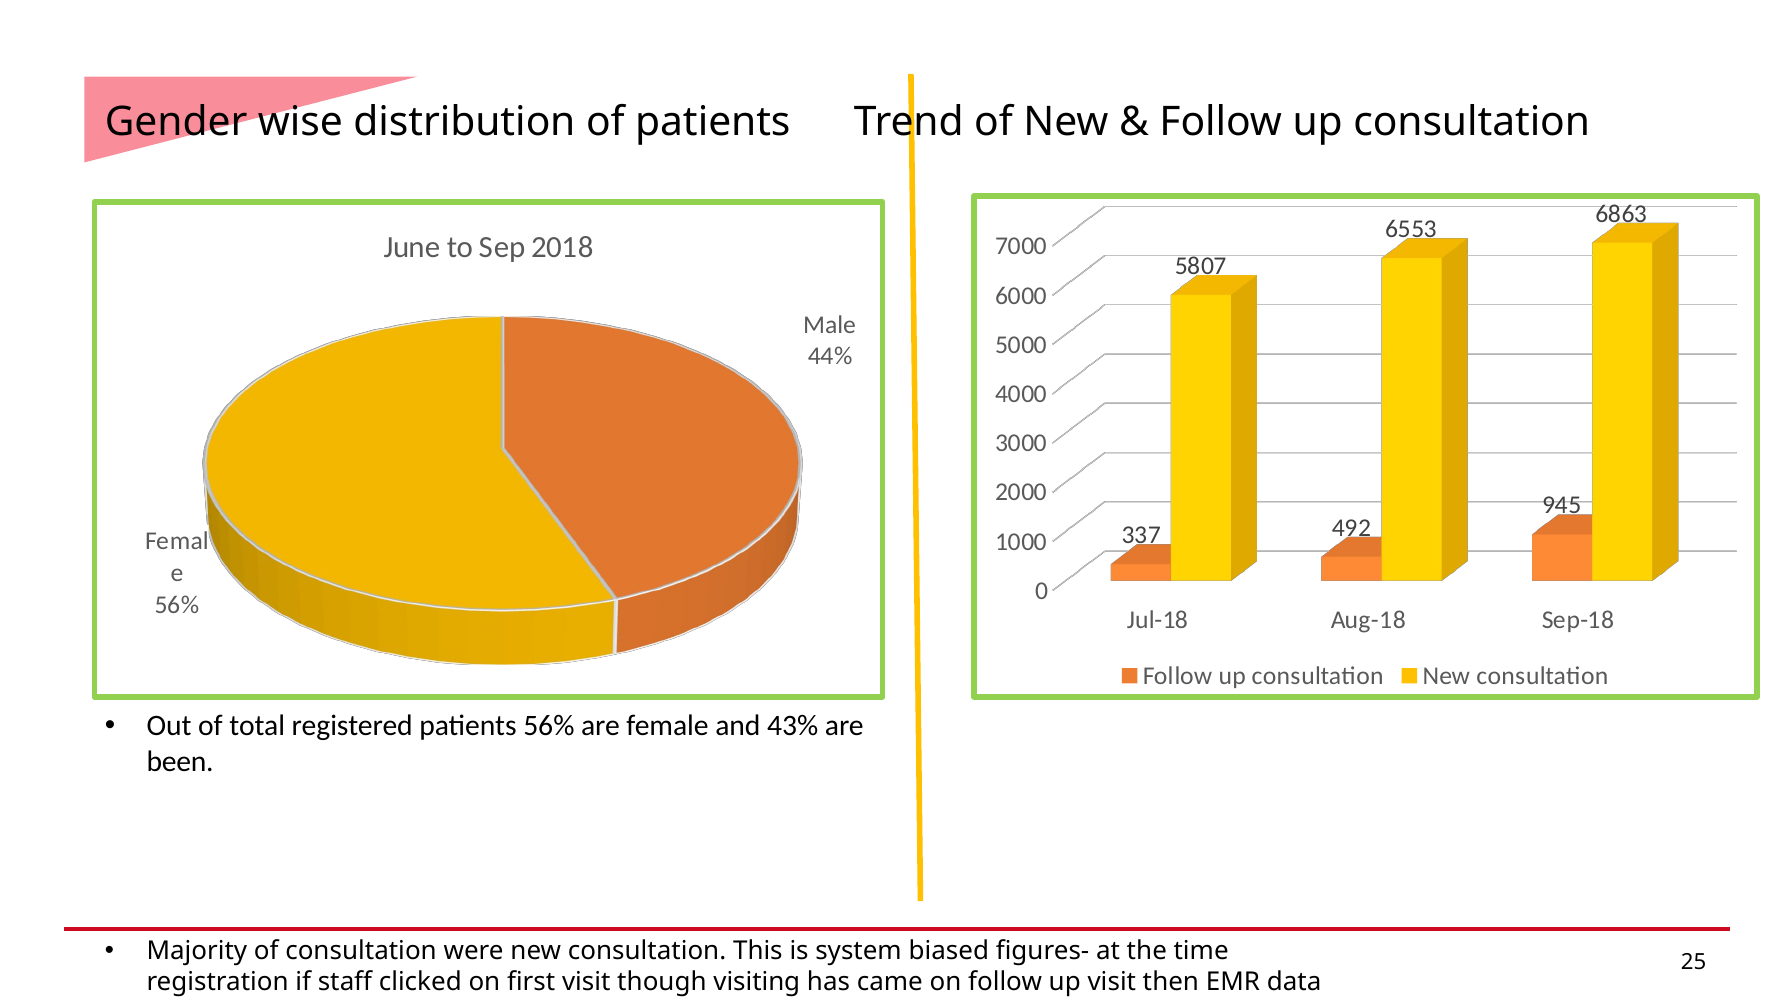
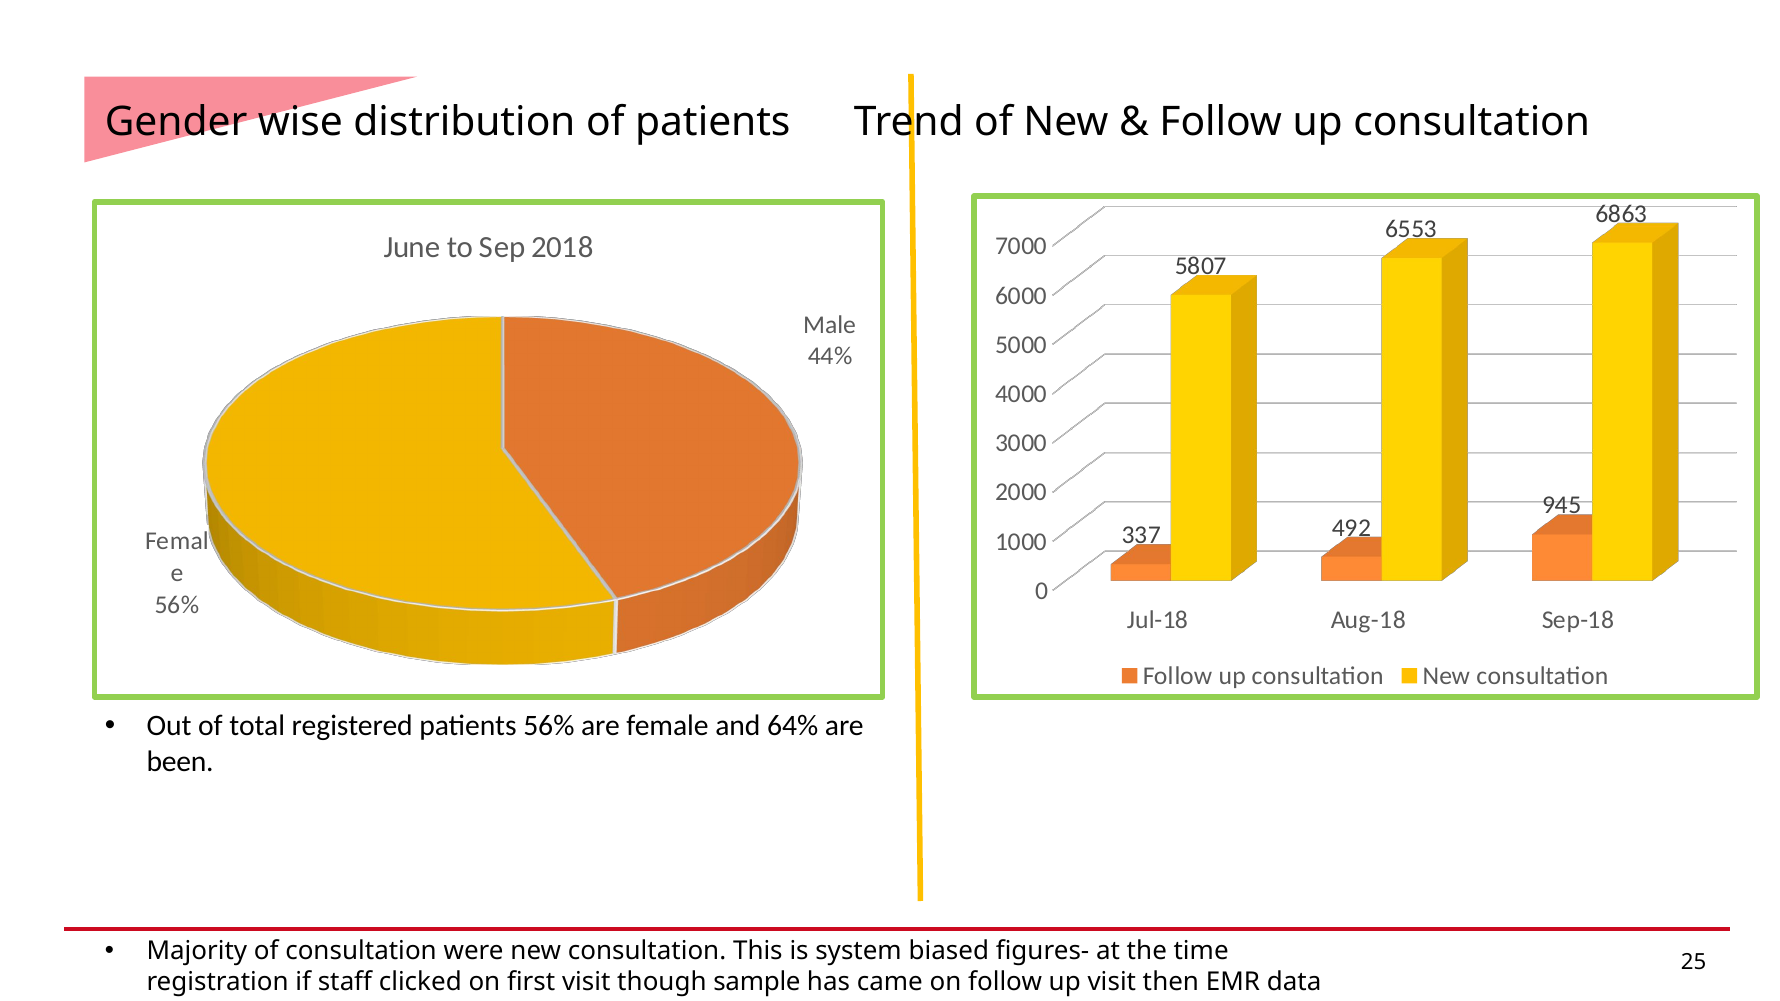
43%: 43% -> 64%
visiting: visiting -> sample
